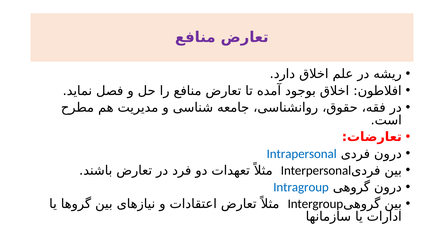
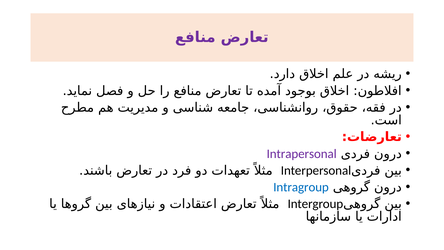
Intrapersonal colour: blue -> purple
